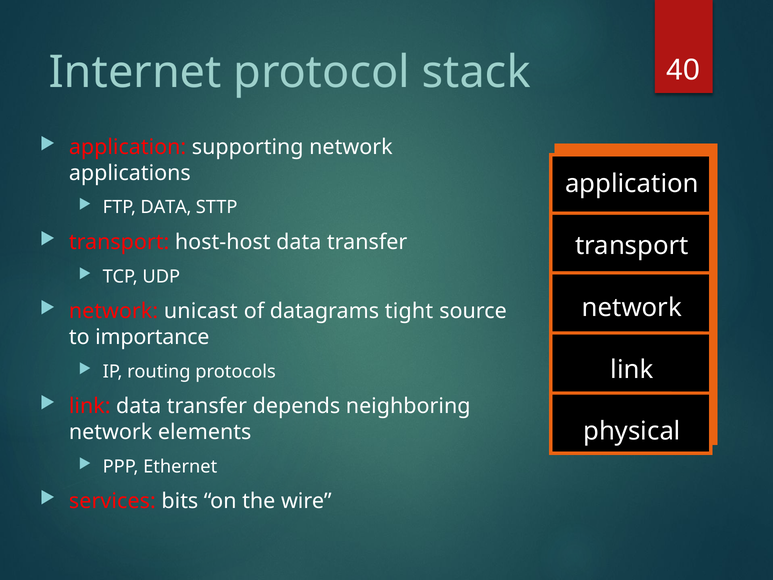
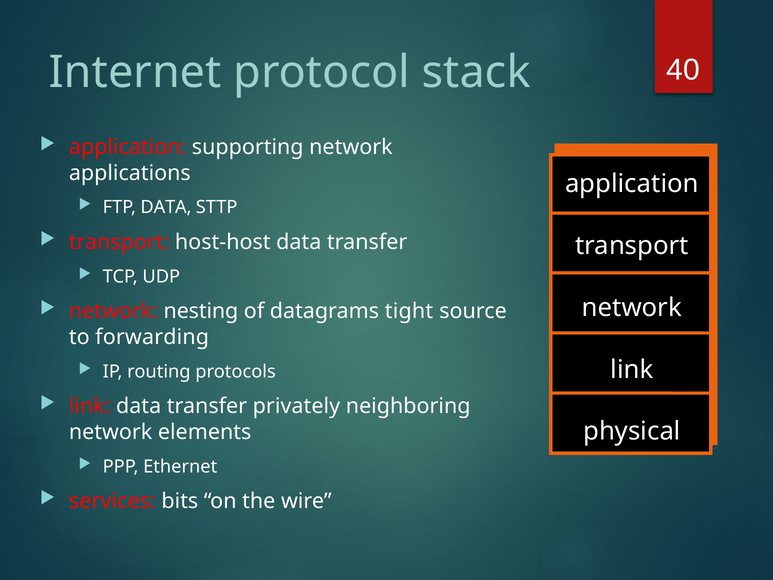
unicast: unicast -> nesting
importance: importance -> forwarding
depends: depends -> privately
